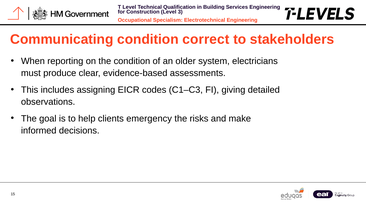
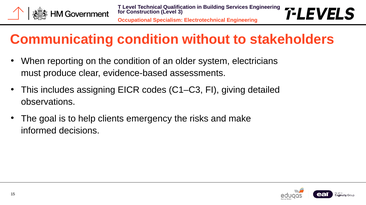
correct: correct -> without
